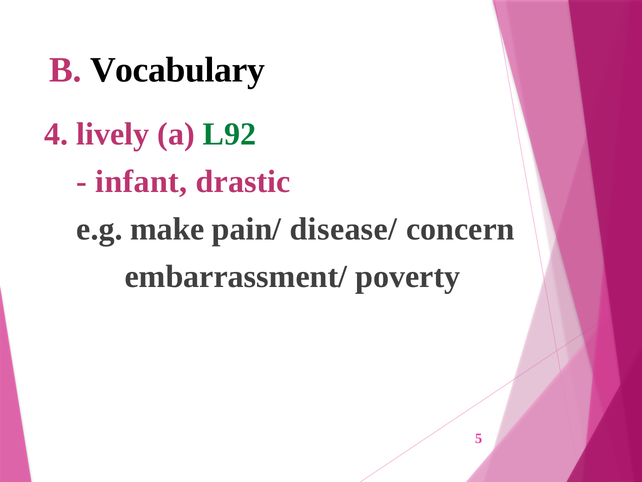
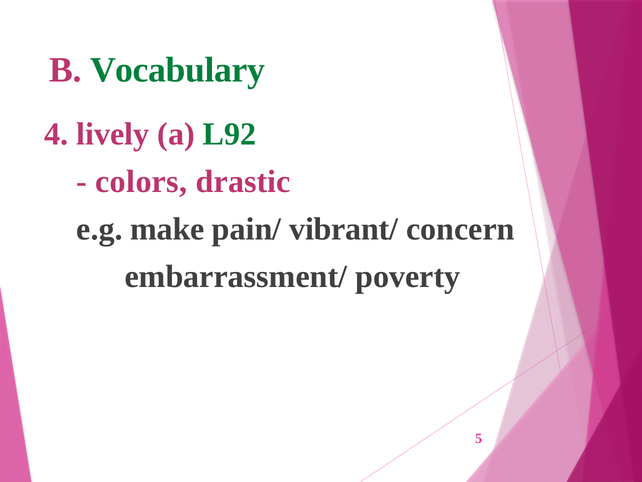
Vocabulary colour: black -> green
infant: infant -> colors
disease/: disease/ -> vibrant/
